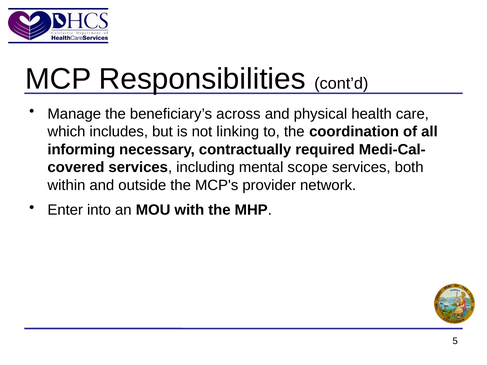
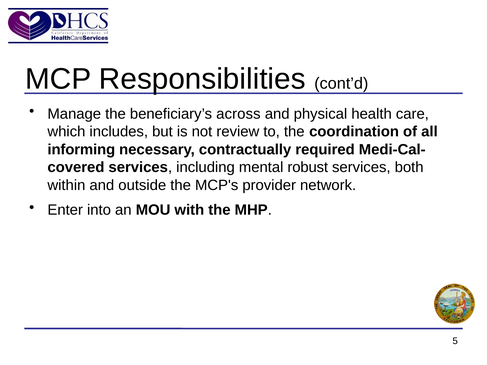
linking: linking -> review
scope: scope -> robust
